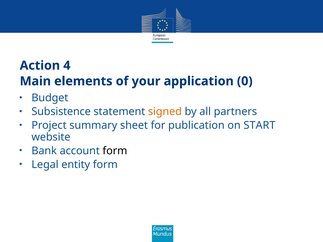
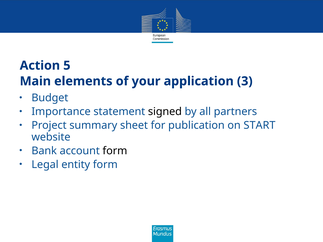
4: 4 -> 5
0: 0 -> 3
Subsistence: Subsistence -> Importance
signed colour: orange -> black
